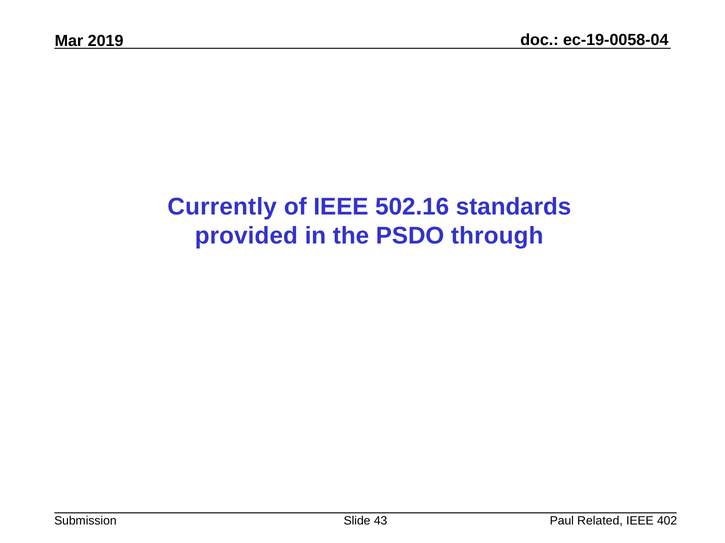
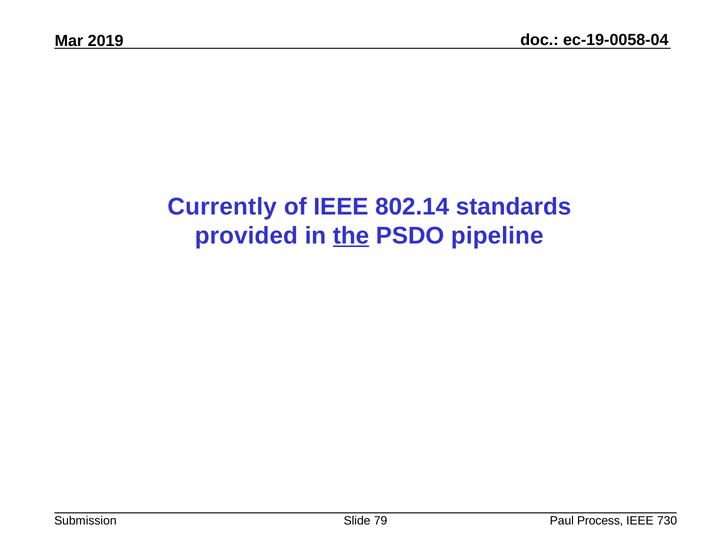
502.16: 502.16 -> 802.14
the underline: none -> present
through: through -> pipeline
43: 43 -> 79
Related: Related -> Process
402: 402 -> 730
